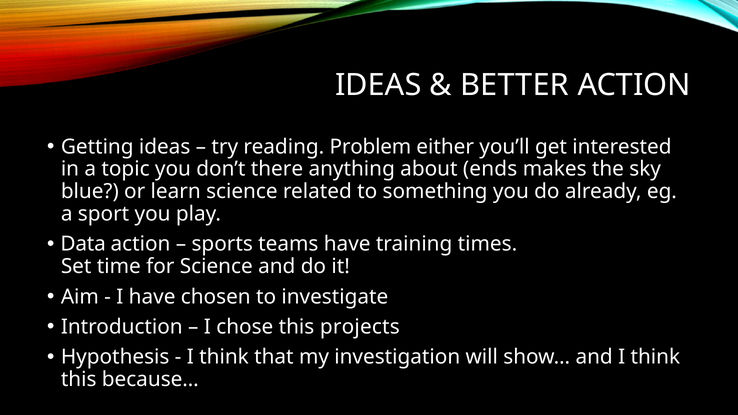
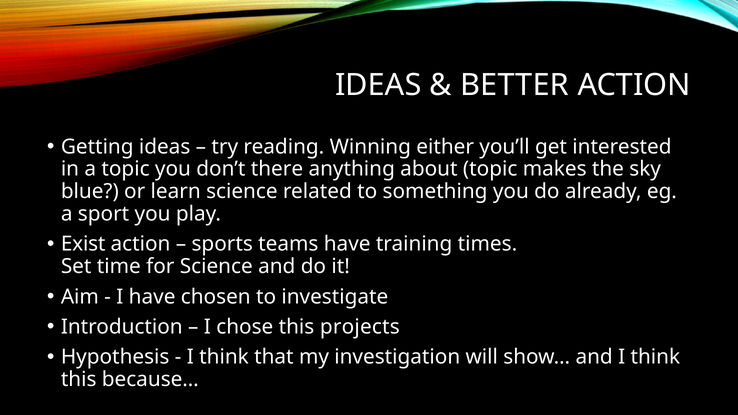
Problem: Problem -> Winning
about ends: ends -> topic
Data: Data -> Exist
